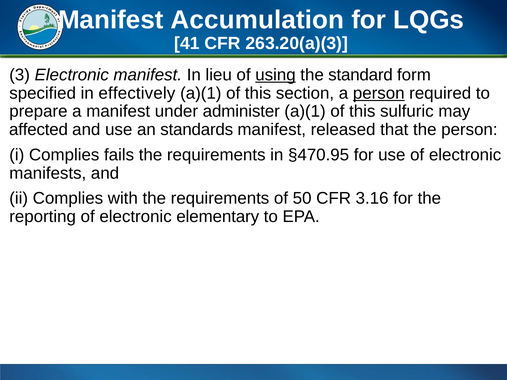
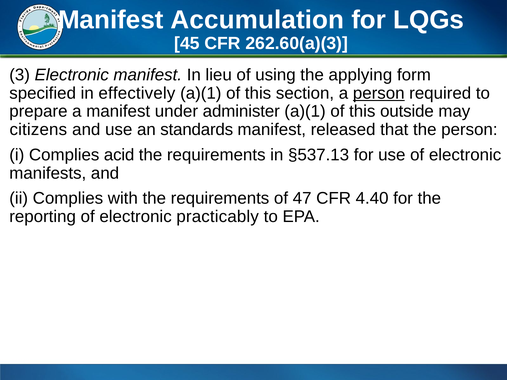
41: 41 -> 45
263.20(a)(3: 263.20(a)(3 -> 262.60(a)(3
using underline: present -> none
standard: standard -> applying
sulfuric: sulfuric -> outside
affected: affected -> citizens
fails: fails -> acid
§470.95: §470.95 -> §537.13
50: 50 -> 47
3.16: 3.16 -> 4.40
elementary: elementary -> practicably
